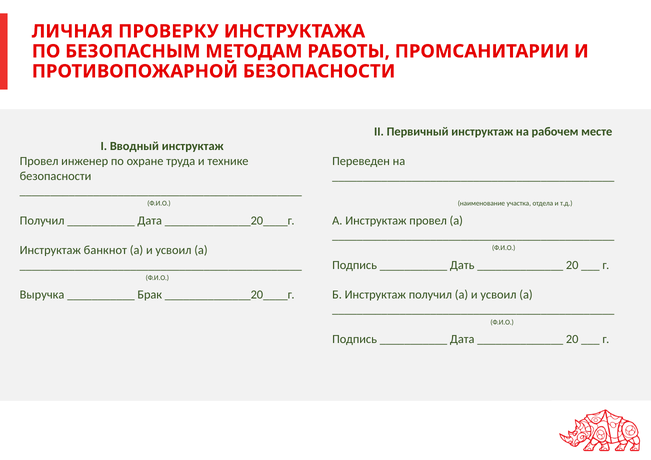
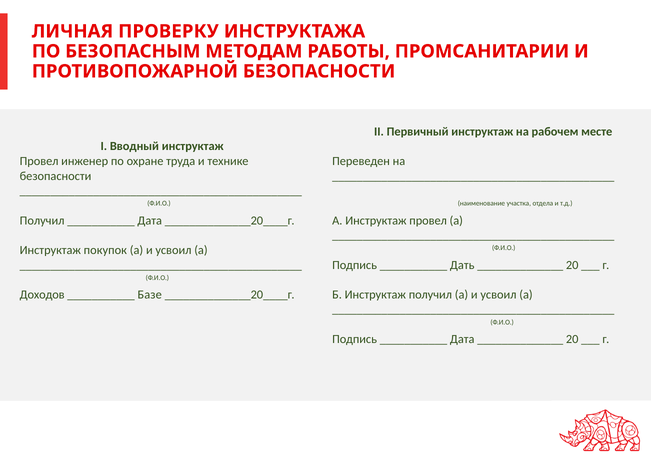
банкнот: банкнот -> покупок
Выручка: Выручка -> Доходов
Брак: Брак -> Базе
